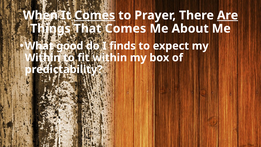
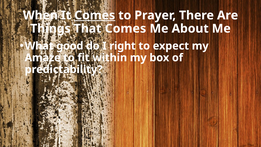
Are underline: present -> none
finds: finds -> right
Within at (43, 58): Within -> Amaze
